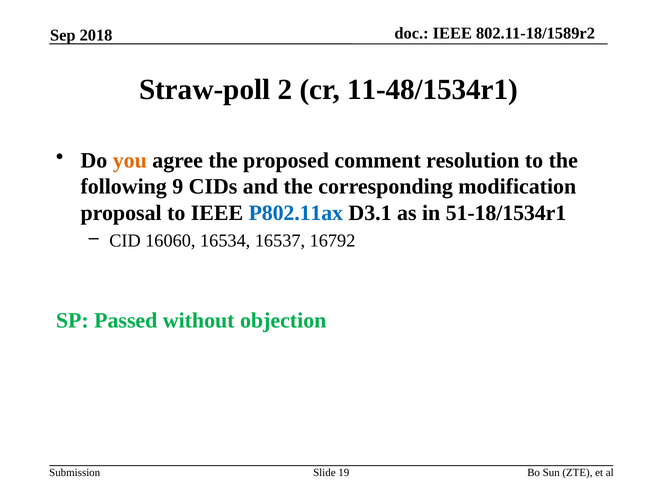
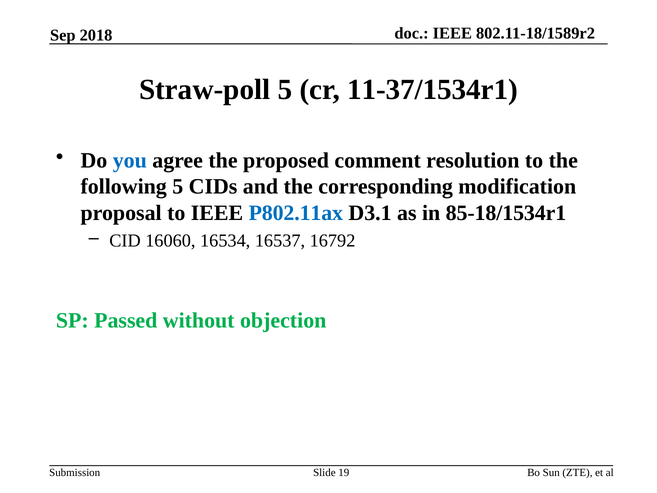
Straw-poll 2: 2 -> 5
11-48/1534r1: 11-48/1534r1 -> 11-37/1534r1
you colour: orange -> blue
following 9: 9 -> 5
51-18/1534r1: 51-18/1534r1 -> 85-18/1534r1
